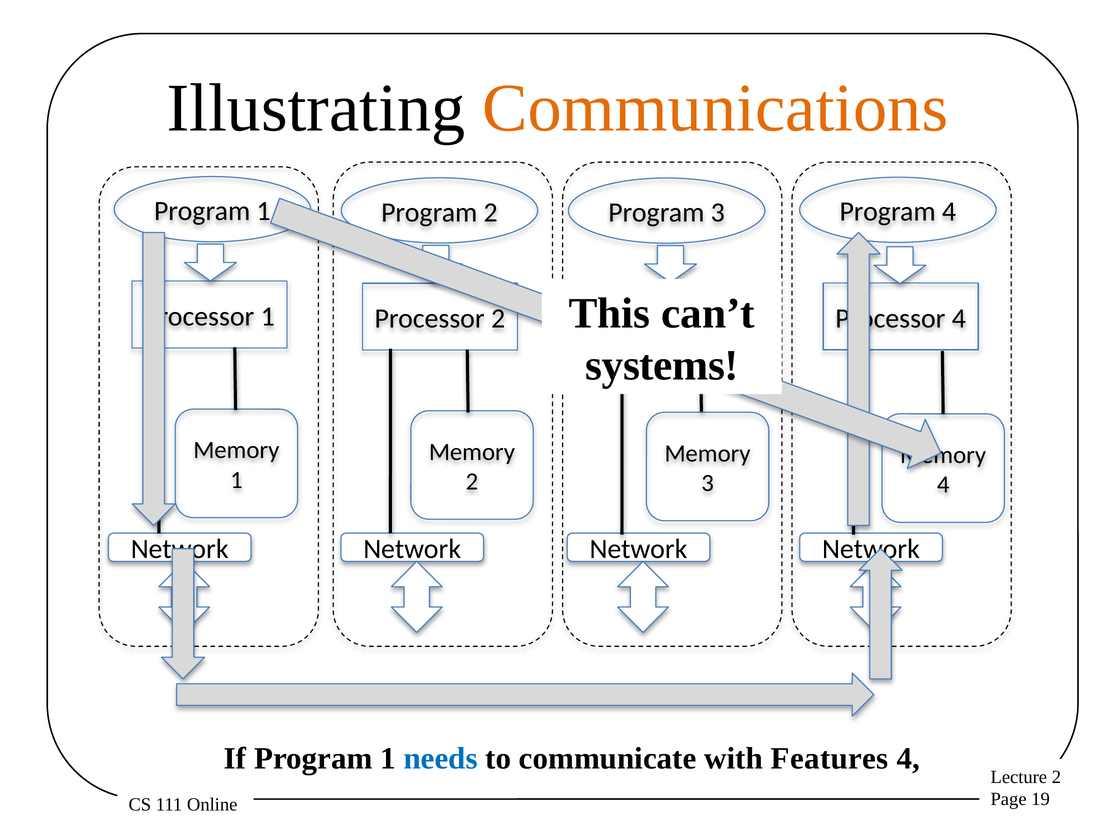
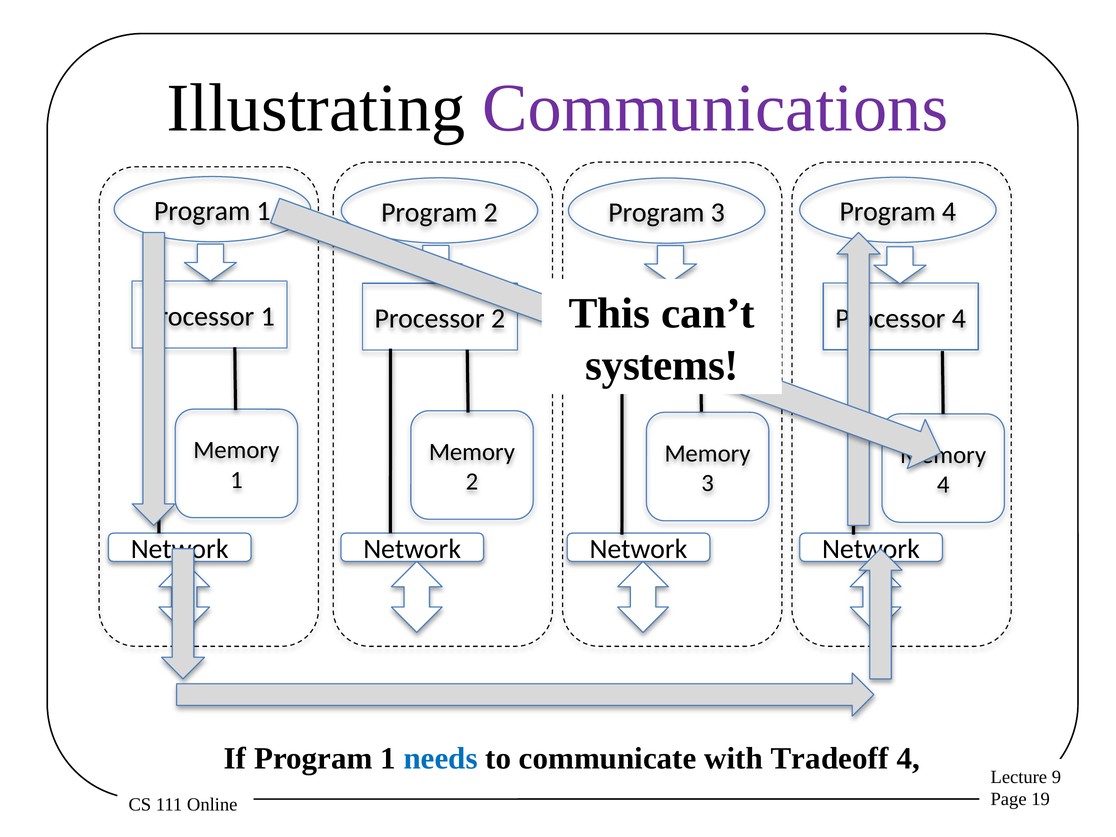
Communications colour: orange -> purple
Features: Features -> Tradeoff
2 at (1056, 777): 2 -> 9
